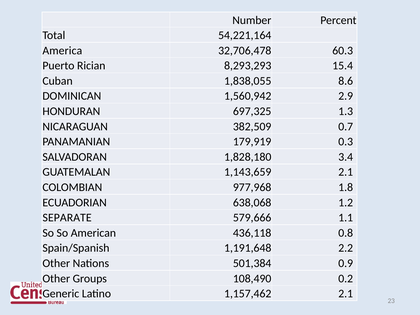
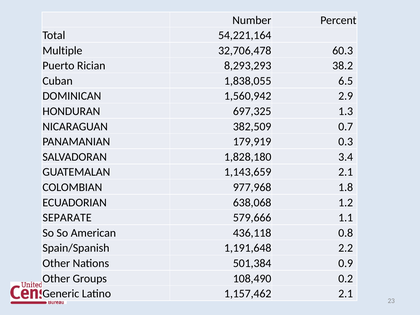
America: America -> Multiple
15.4: 15.4 -> 38.2
8.6: 8.6 -> 6.5
